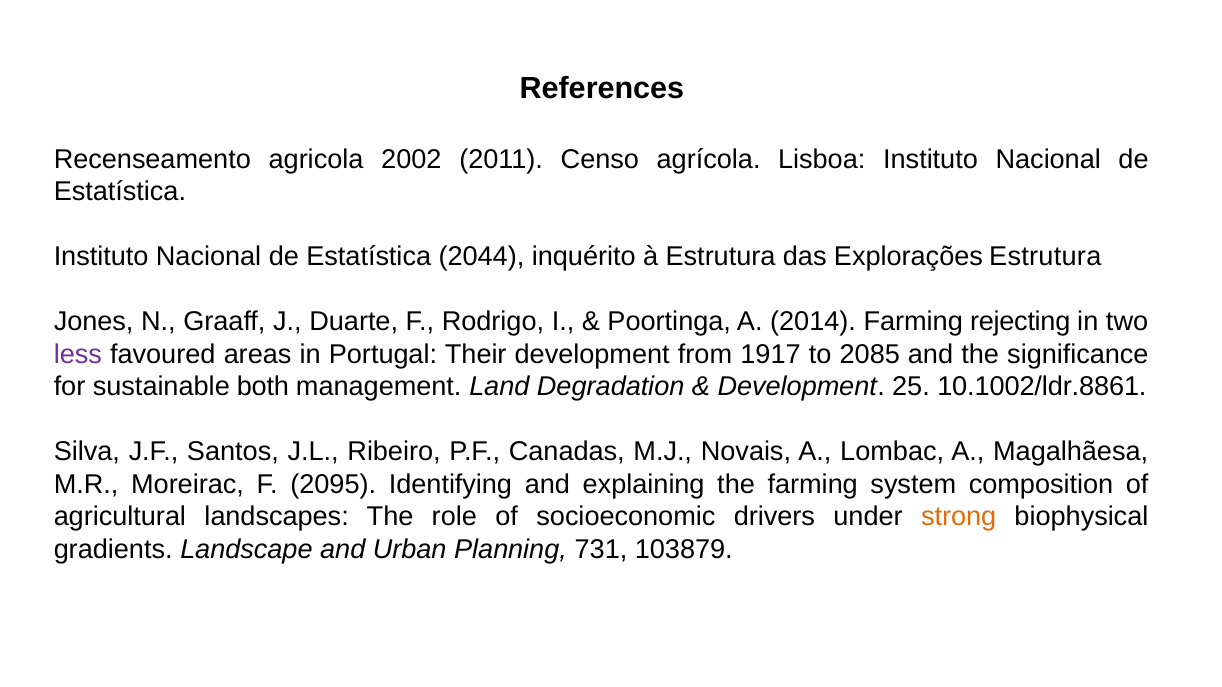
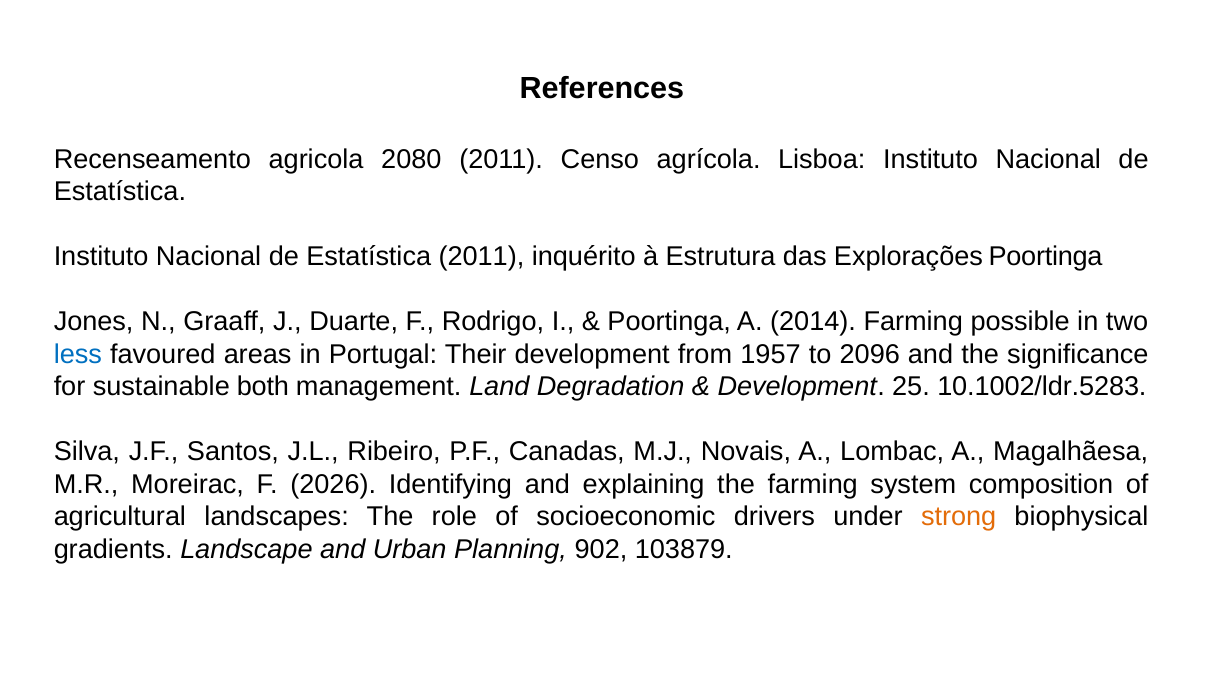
2002: 2002 -> 2080
Estatística 2044: 2044 -> 2011
Explorações Estrutura: Estrutura -> Poortinga
rejecting: rejecting -> possible
less colour: purple -> blue
1917: 1917 -> 1957
2085: 2085 -> 2096
10.1002/ldr.8861: 10.1002/ldr.8861 -> 10.1002/ldr.5283
2095: 2095 -> 2026
731: 731 -> 902
